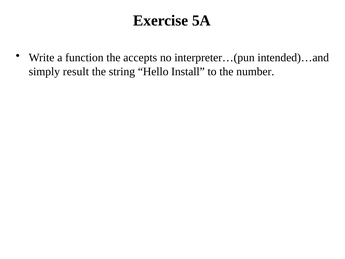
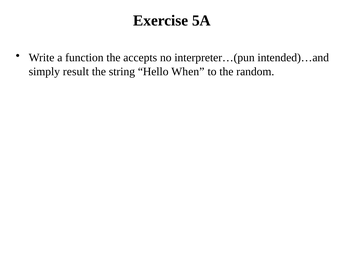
Install: Install -> When
number: number -> random
